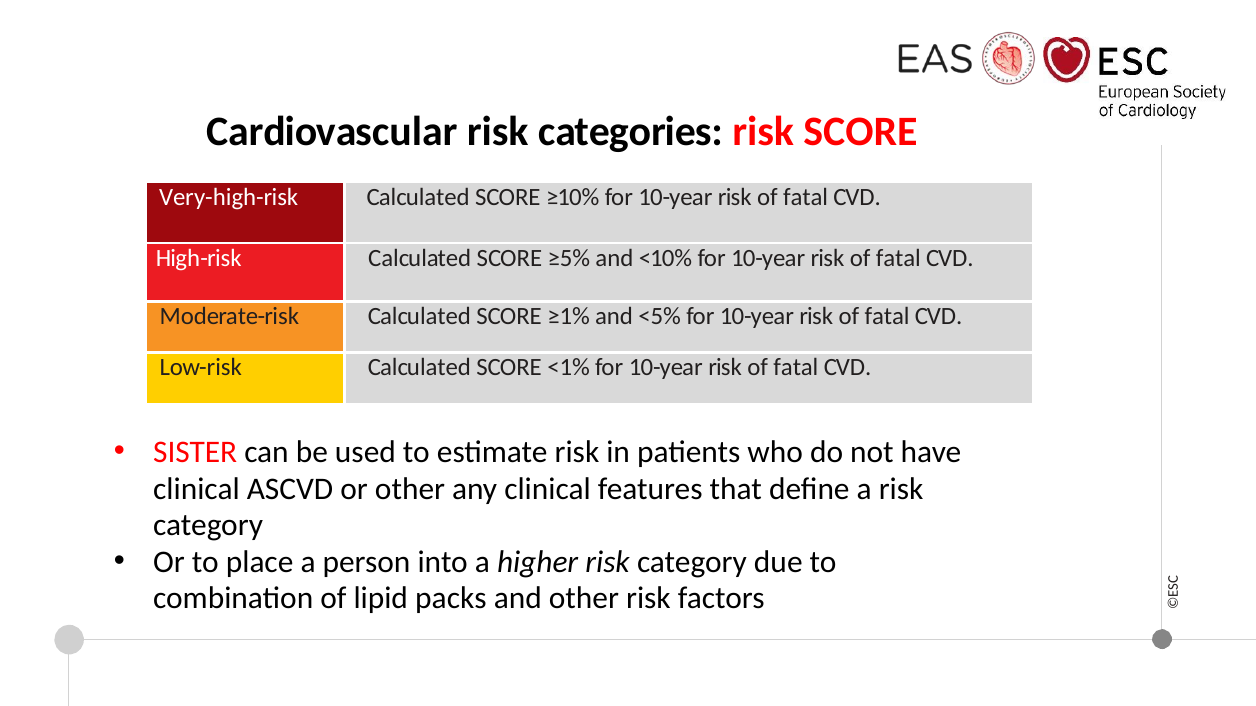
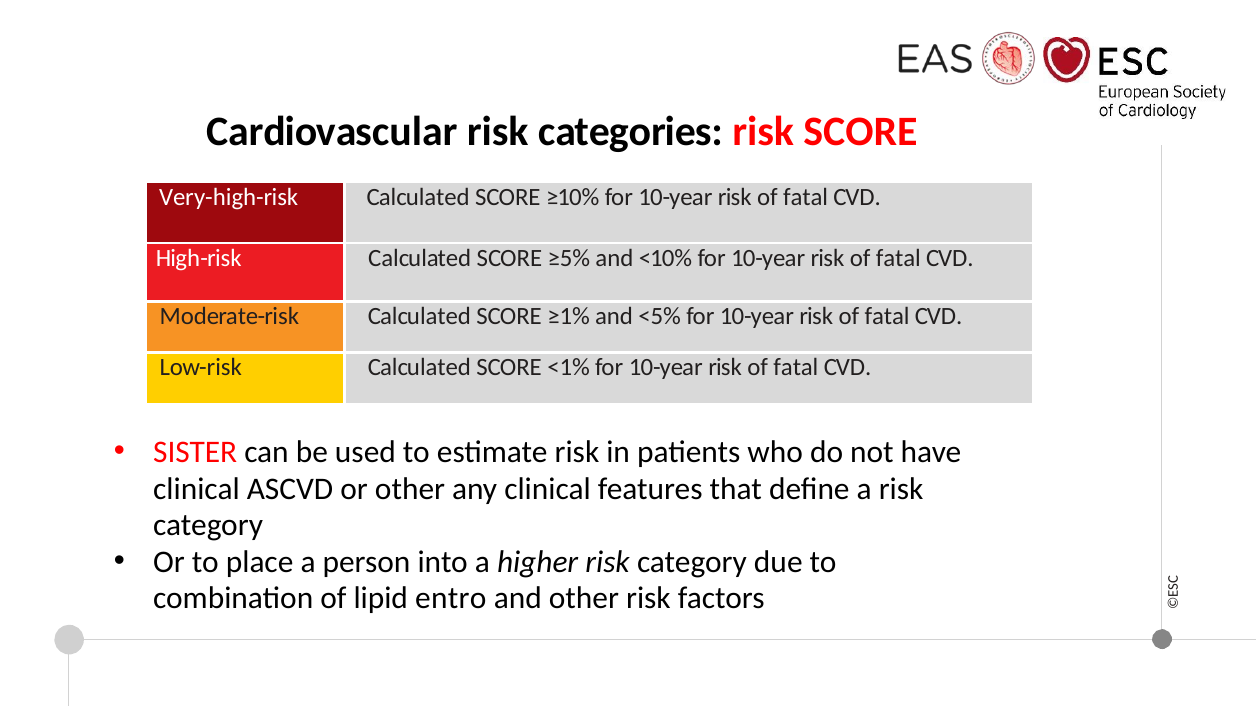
packs: packs -> entro
